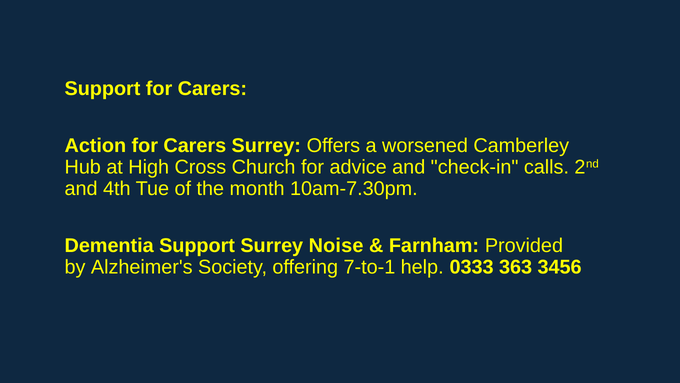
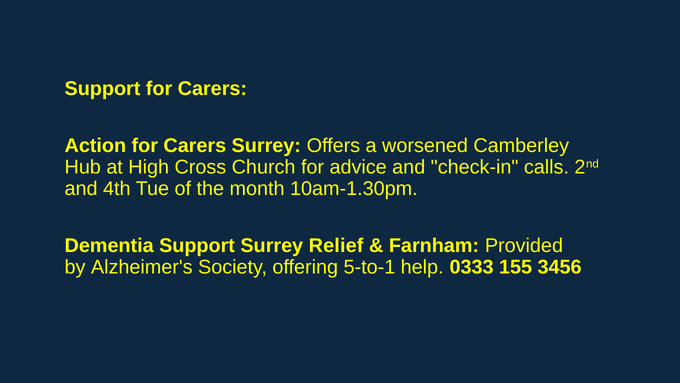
10am-7.30pm: 10am-7.30pm -> 10am-1.30pm
Noise: Noise -> Relief
7-to-1: 7-to-1 -> 5-to-1
363: 363 -> 155
